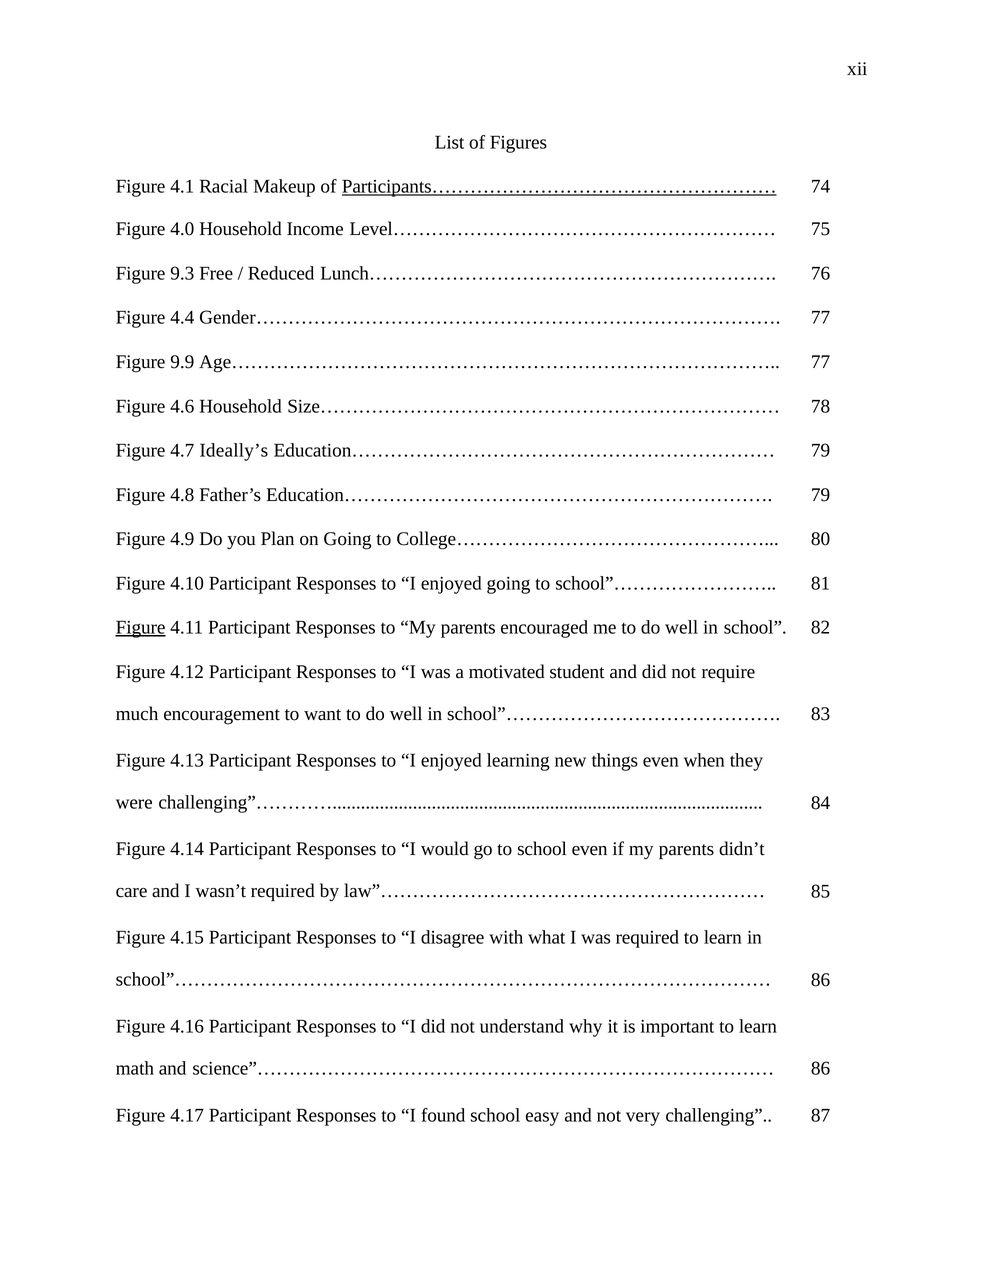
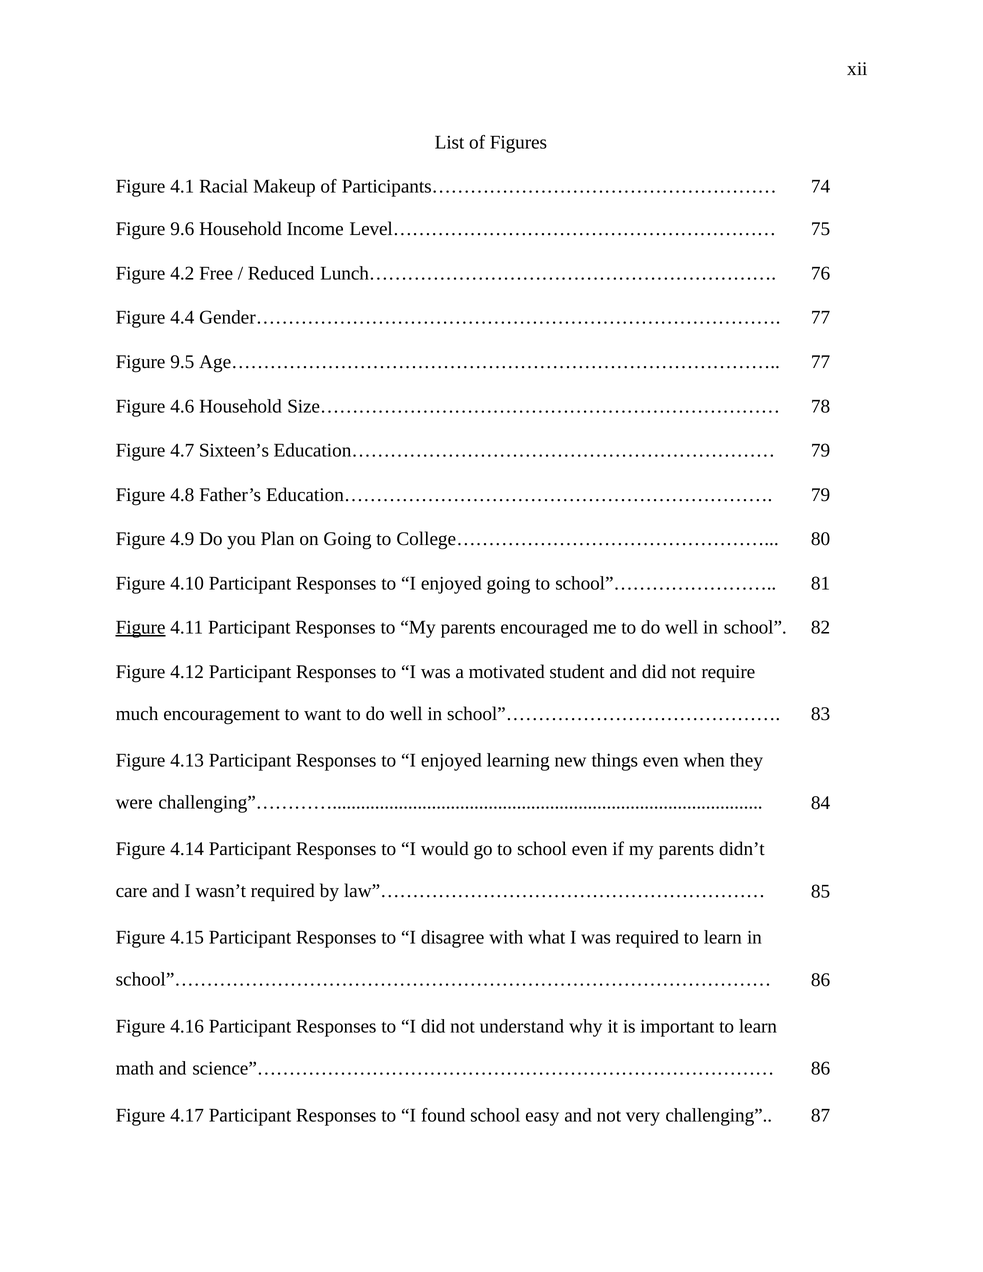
Participants……………………………………………… underline: present -> none
4.0: 4.0 -> 9.6
9.3: 9.3 -> 4.2
9.9: 9.9 -> 9.5
Ideally’s: Ideally’s -> Sixteen’s
